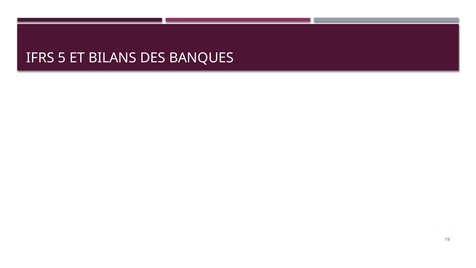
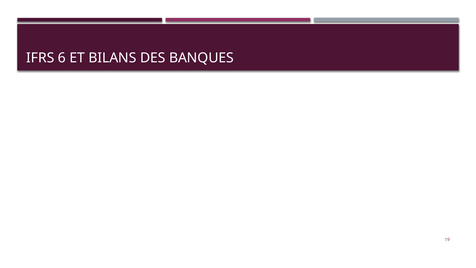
5: 5 -> 6
